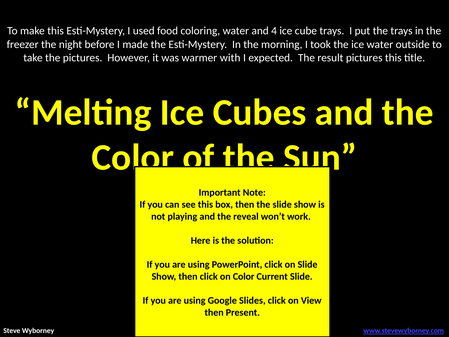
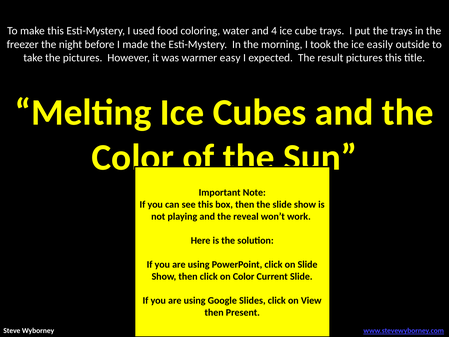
ice water: water -> easily
with: with -> easy
